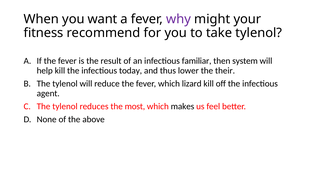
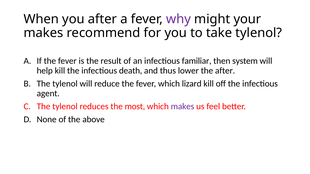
you want: want -> after
fitness at (44, 33): fitness -> makes
today: today -> death
the their: their -> after
makes at (183, 107) colour: black -> purple
